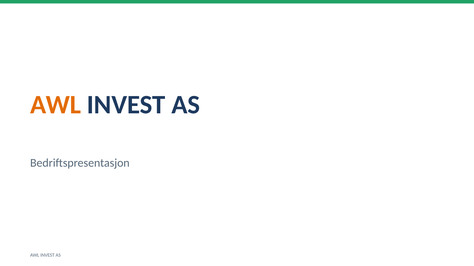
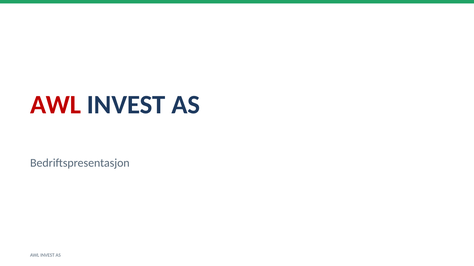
AWL at (56, 105) colour: orange -> red
